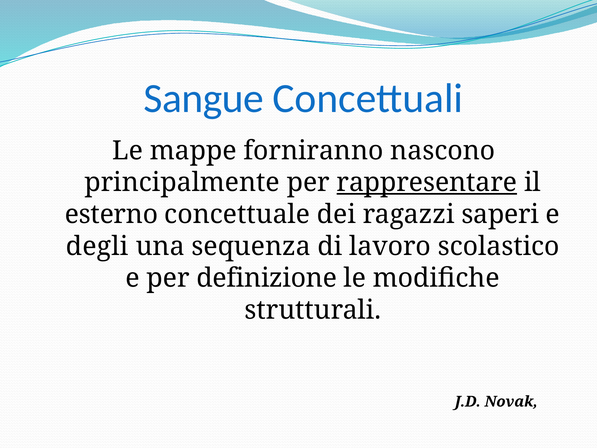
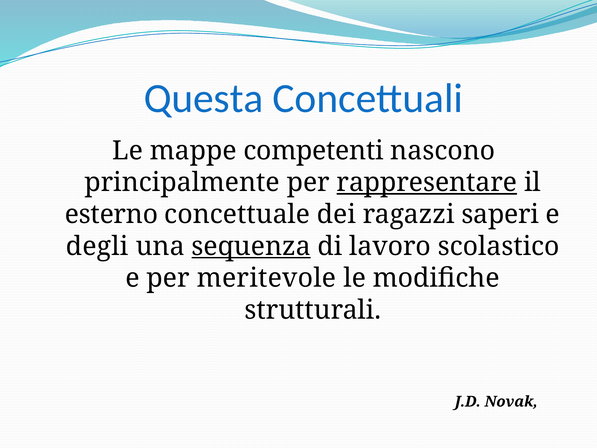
Sangue: Sangue -> Questa
forniranno: forniranno -> competenti
sequenza underline: none -> present
definizione: definizione -> meritevole
